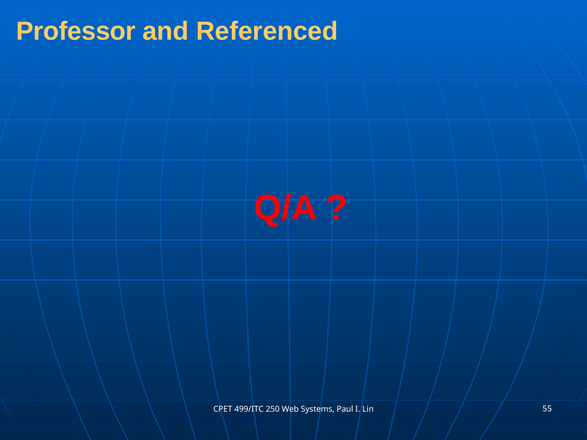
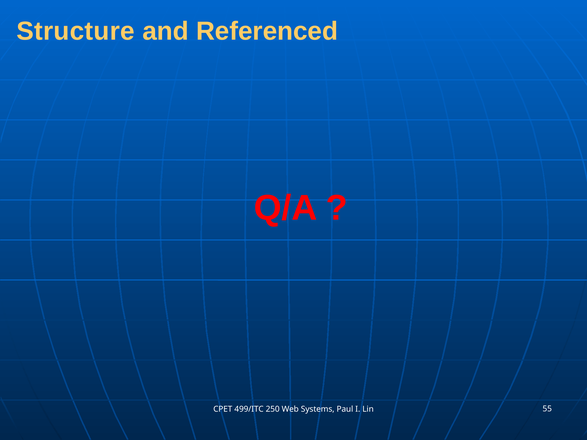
Professor: Professor -> Structure
